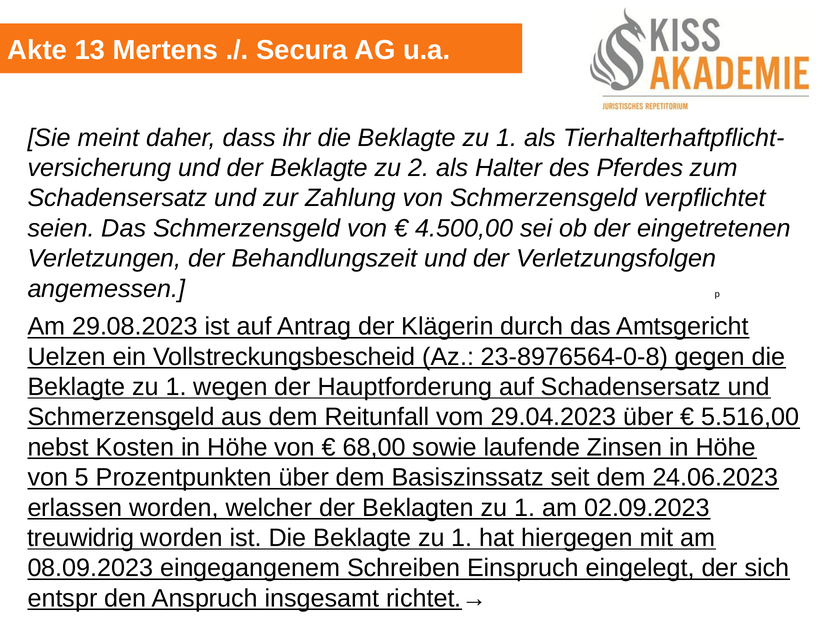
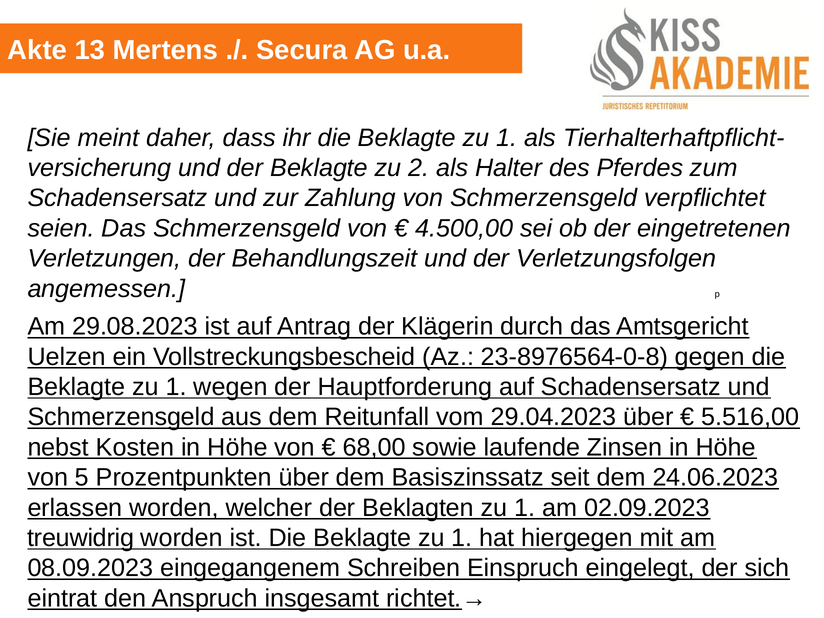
entspr: entspr -> eintrat
